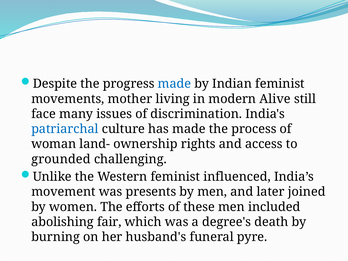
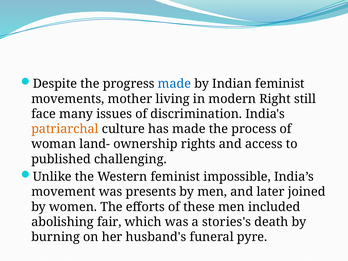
Alive: Alive -> Right
patriarchal colour: blue -> orange
grounded: grounded -> published
influenced: influenced -> impossible
degree's: degree's -> stories's
